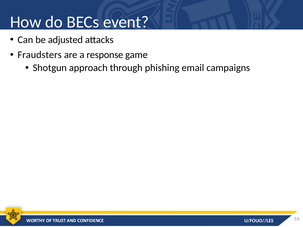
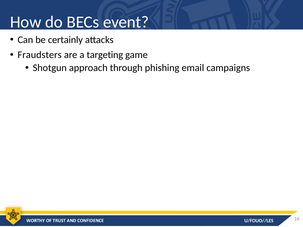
adjusted: adjusted -> certainly
response: response -> targeting
